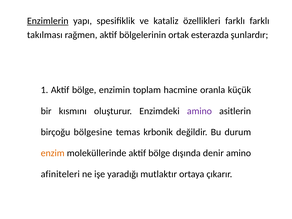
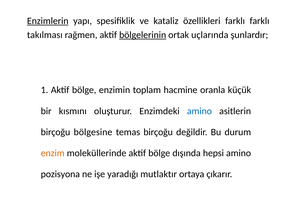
bölgelerinin underline: none -> present
esterazda: esterazda -> uçlarında
amino at (199, 111) colour: purple -> blue
temas krbonik: krbonik -> birçoğu
denir: denir -> hepsi
afiniteleri: afiniteleri -> pozisyona
